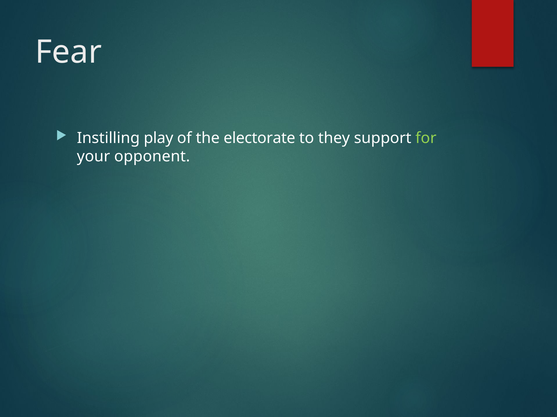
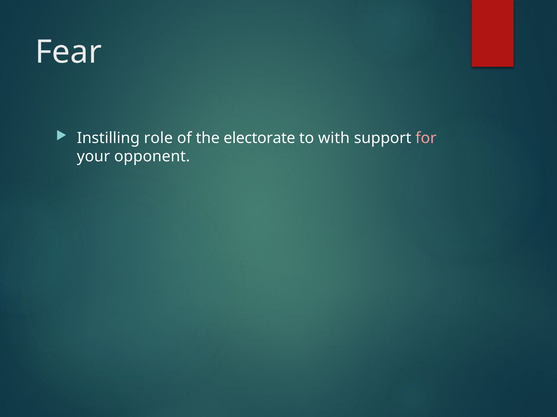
play: play -> role
they: they -> with
for colour: light green -> pink
